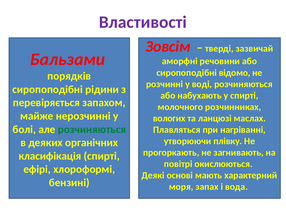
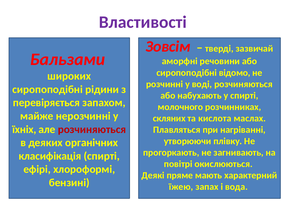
порядків: порядків -> широких
вологих: вологих -> скляних
ланцюзі: ланцюзі -> кислота
болі: болі -> їхніх
розчиняються at (92, 130) colour: green -> red
основі: основі -> пряме
моря: моря -> їжею
